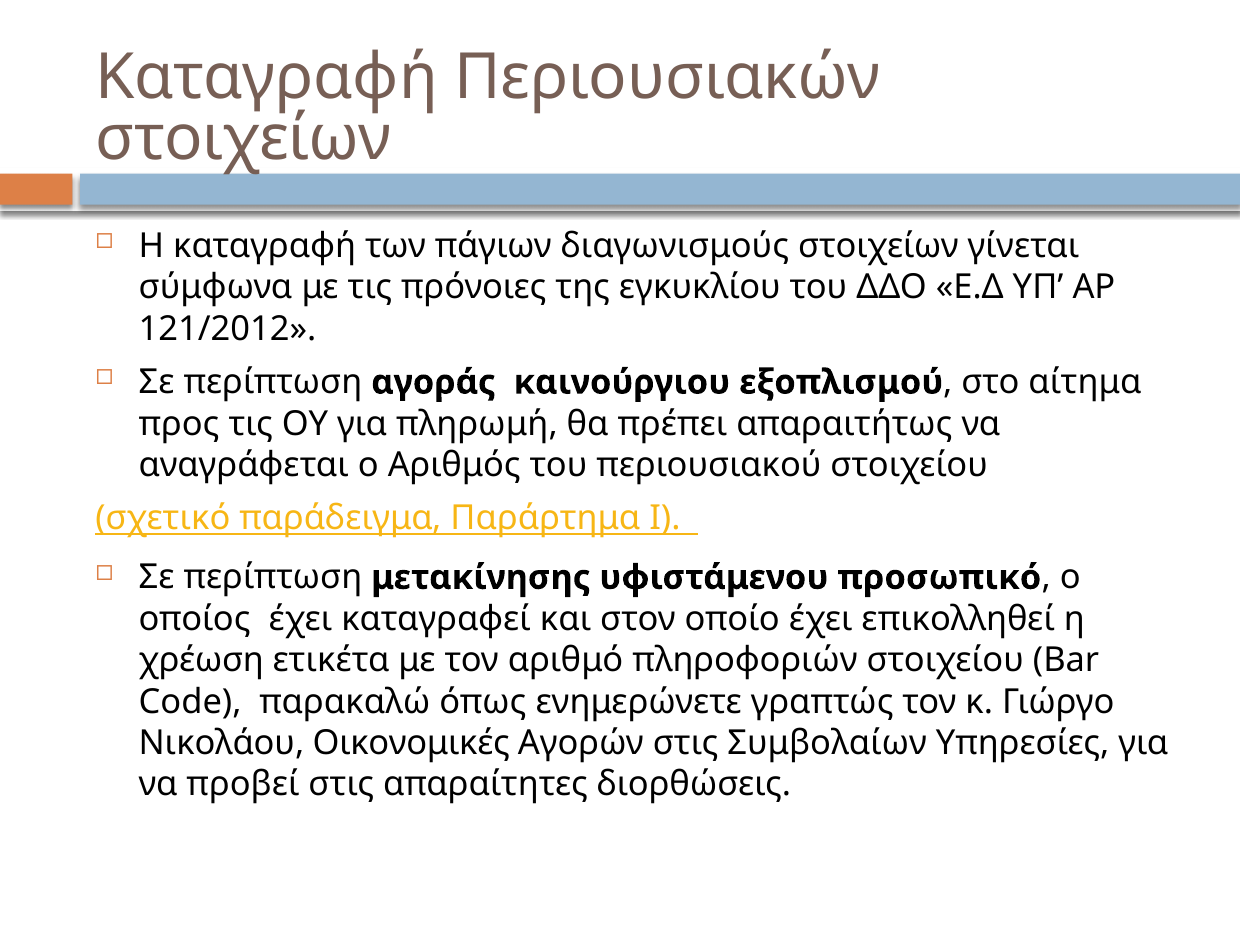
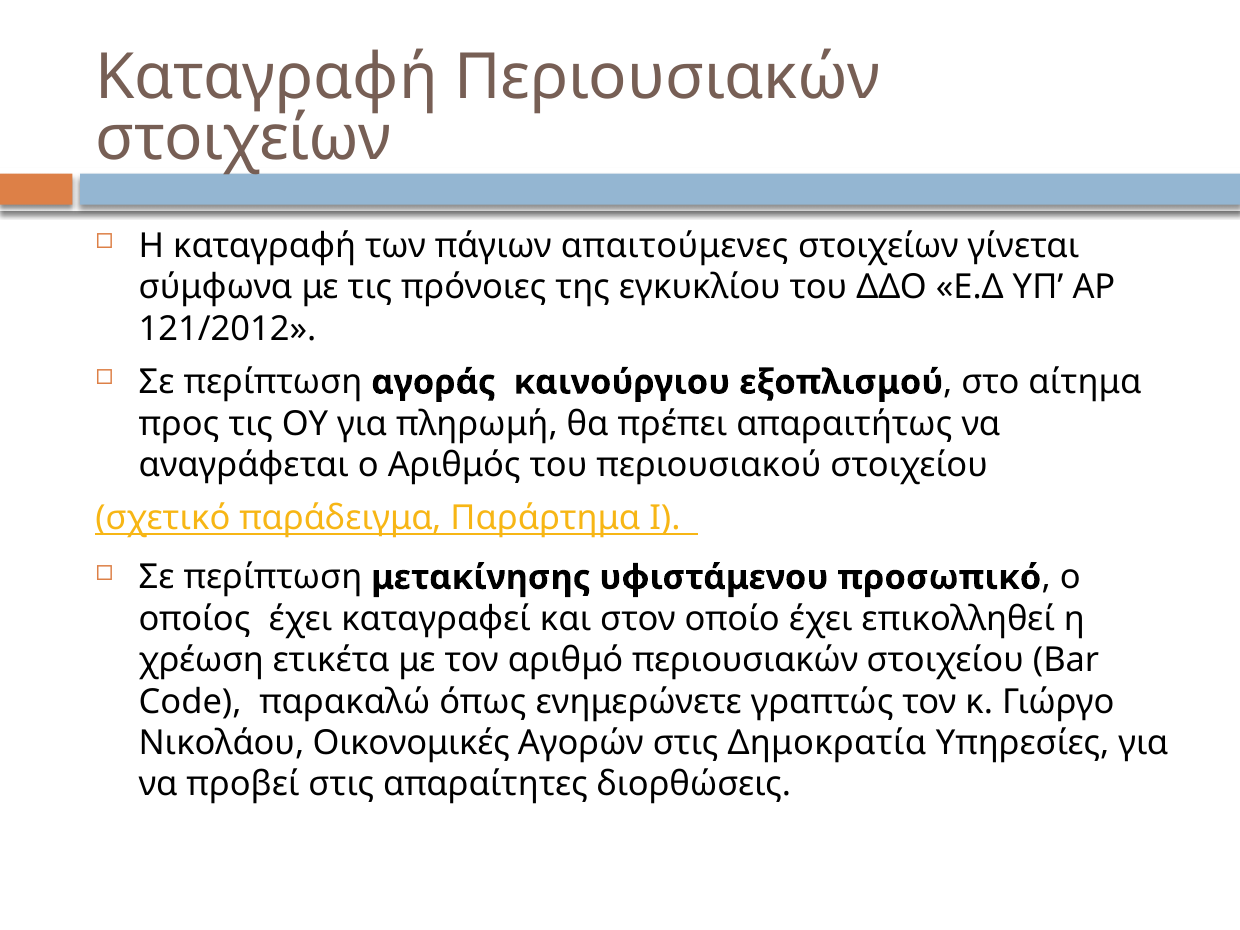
διαγωνισμούς: διαγωνισμούς -> απαιτούμενες
αριθμό πληροφοριών: πληροφοριών -> περιουσιακών
Συμβολαίων: Συμβολαίων -> Δημοκρατία
